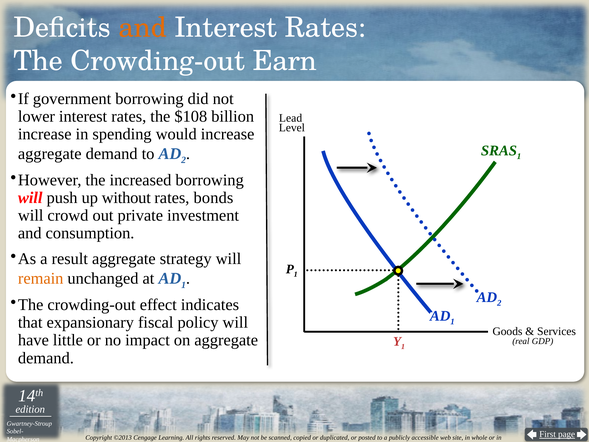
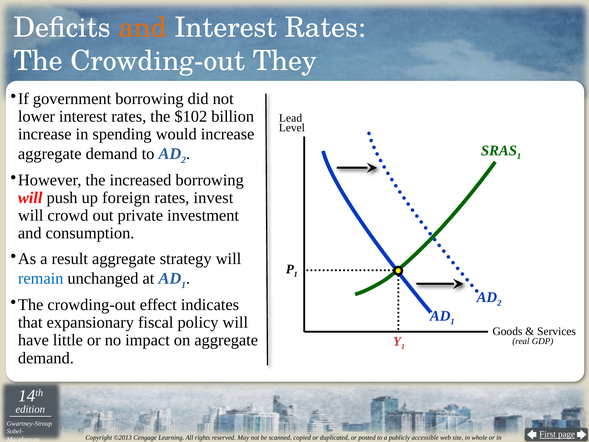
Earn: Earn -> They
$108: $108 -> $102
without: without -> foreign
bonds: bonds -> invest
remain colour: orange -> blue
